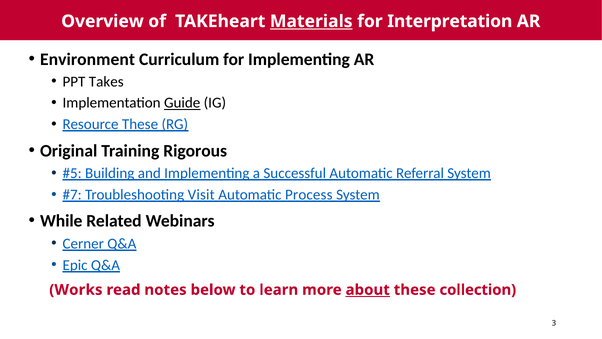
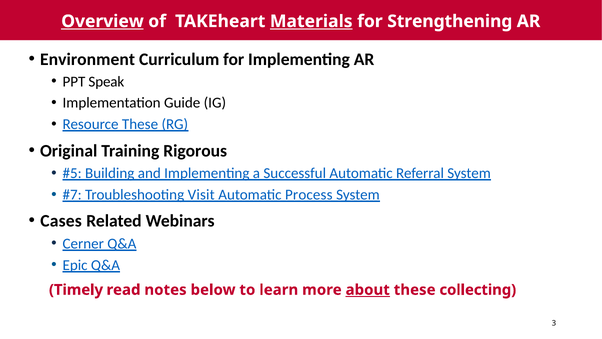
Overview underline: none -> present
Interpretation: Interpretation -> Strengthening
Takes: Takes -> Speak
Guide underline: present -> none
While: While -> Cases
Works: Works -> Timely
collection: collection -> collecting
